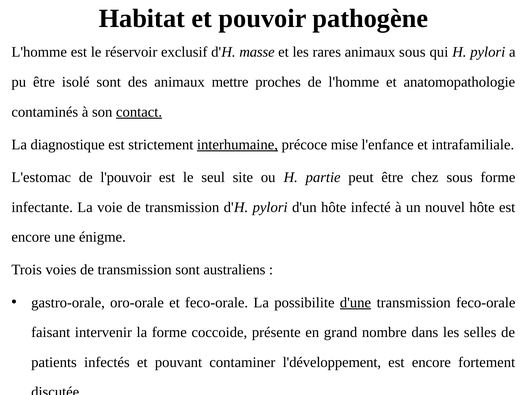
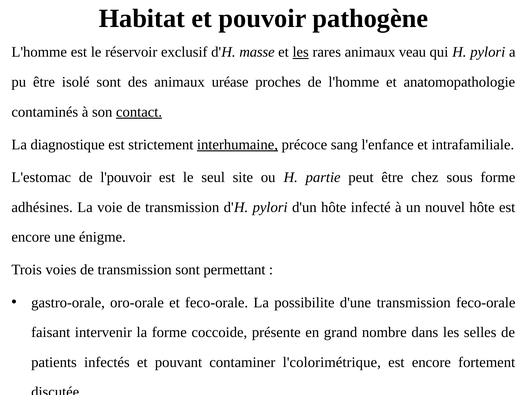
les at (301, 52) underline: none -> present
animaux sous: sous -> veau
mettre: mettre -> uréase
mise: mise -> sang
infectante: infectante -> adhésines
australiens: australiens -> permettant
d'une underline: present -> none
l'développement: l'développement -> l'colorimétrique
